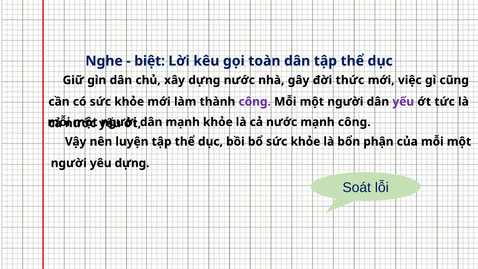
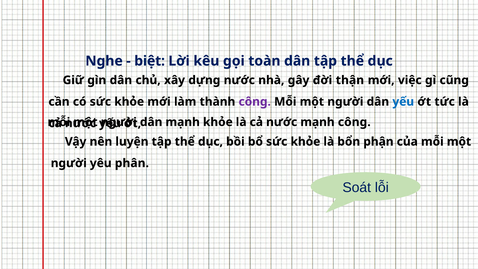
thức: thức -> thận
yếu at (403, 102) colour: purple -> blue
yêu dựng: dựng -> phân
